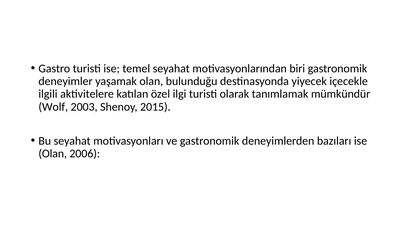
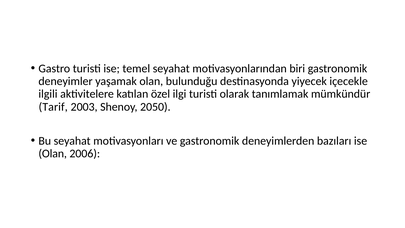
Wolf: Wolf -> Tarif
2015: 2015 -> 2050
